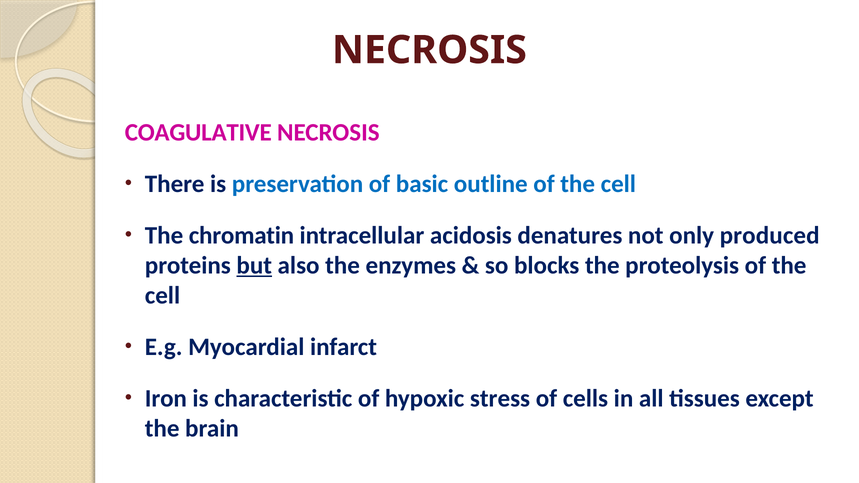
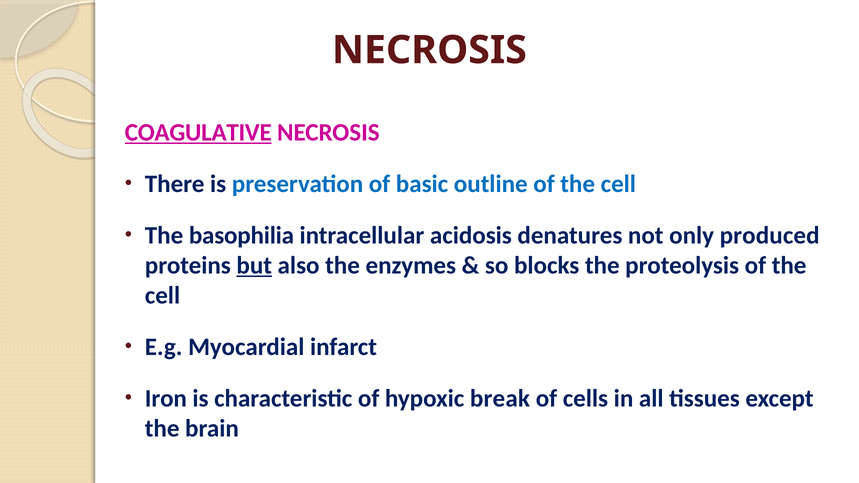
COAGULATIVE underline: none -> present
chromatin: chromatin -> basophilia
stress: stress -> break
